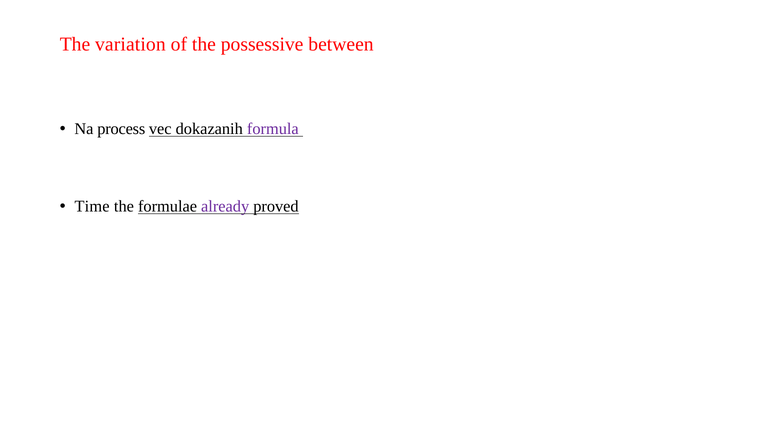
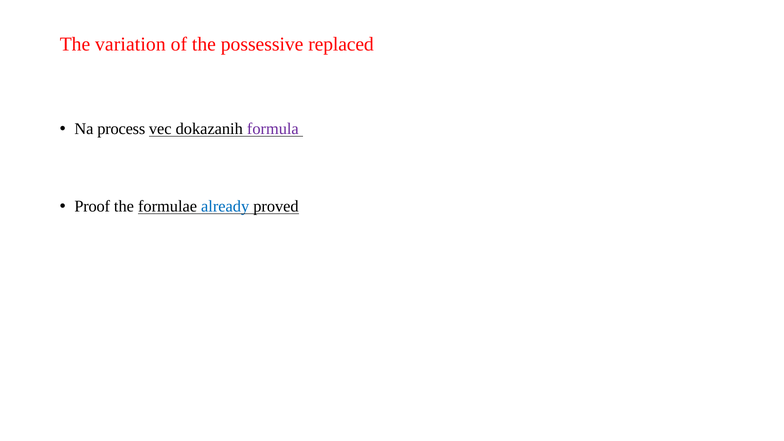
between: between -> replaced
Time: Time -> Proof
already colour: purple -> blue
